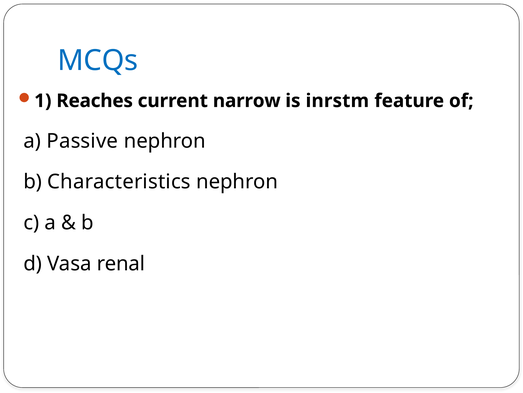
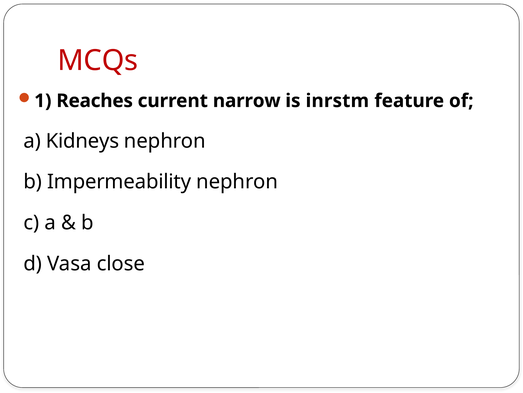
MCQs colour: blue -> red
Passive: Passive -> Kidneys
Characteristics: Characteristics -> Impermeability
renal: renal -> close
